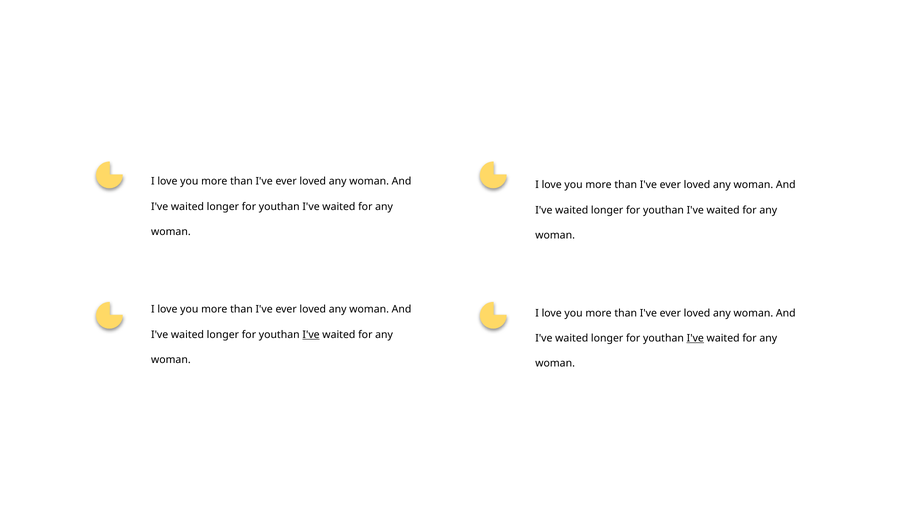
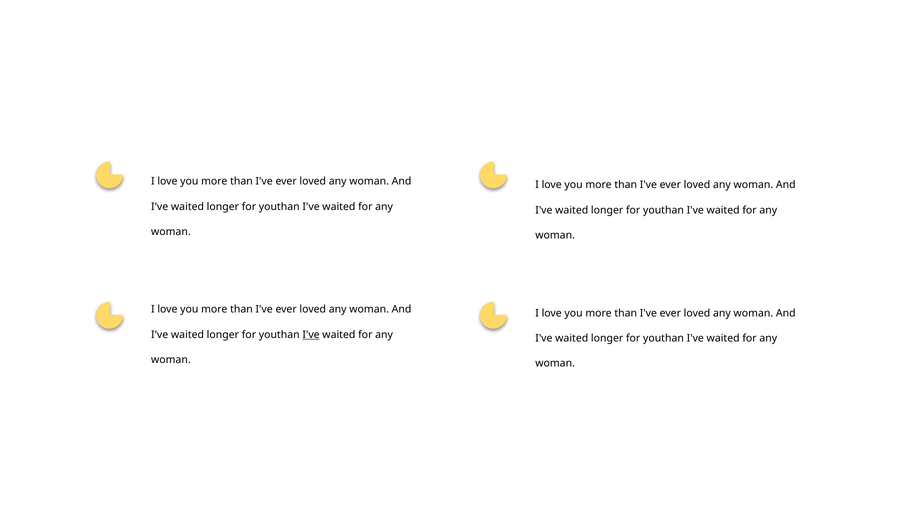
I've at (695, 338) underline: present -> none
